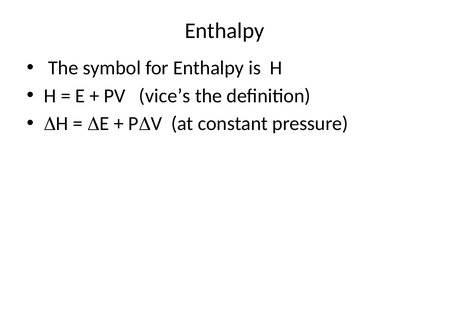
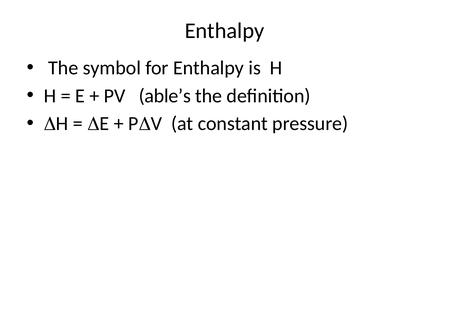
vice’s: vice’s -> able’s
